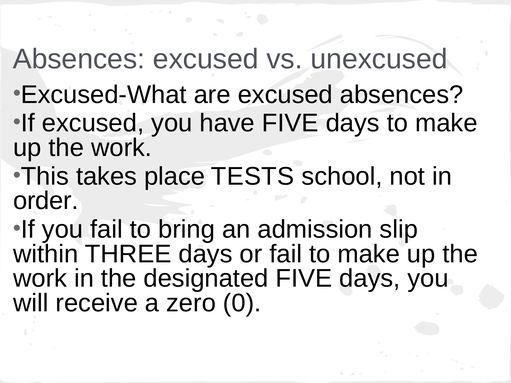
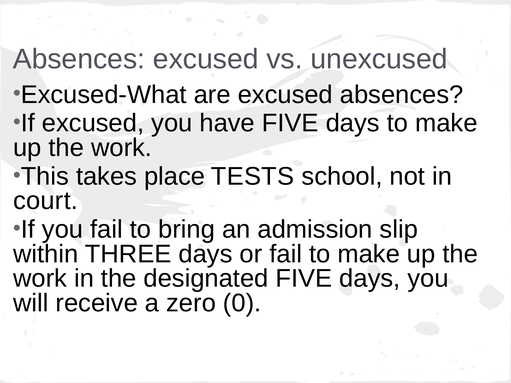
order: order -> court
